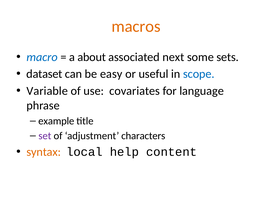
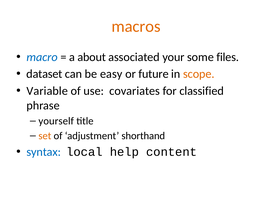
next: next -> your
sets: sets -> files
useful: useful -> future
scope colour: blue -> orange
language: language -> classified
example: example -> yourself
set colour: purple -> orange
characters: characters -> shorthand
syntax colour: orange -> blue
